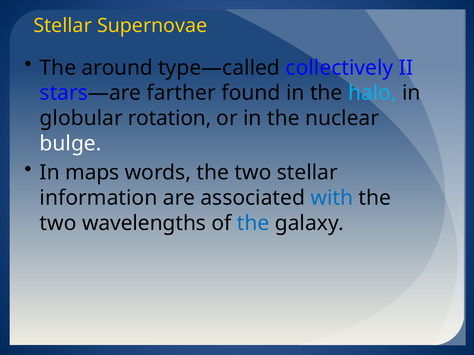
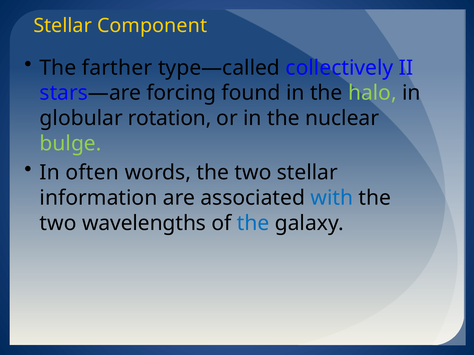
Supernovae: Supernovae -> Component
around: around -> farther
farther: farther -> forcing
halo colour: light blue -> light green
bulge colour: white -> light green
maps: maps -> often
